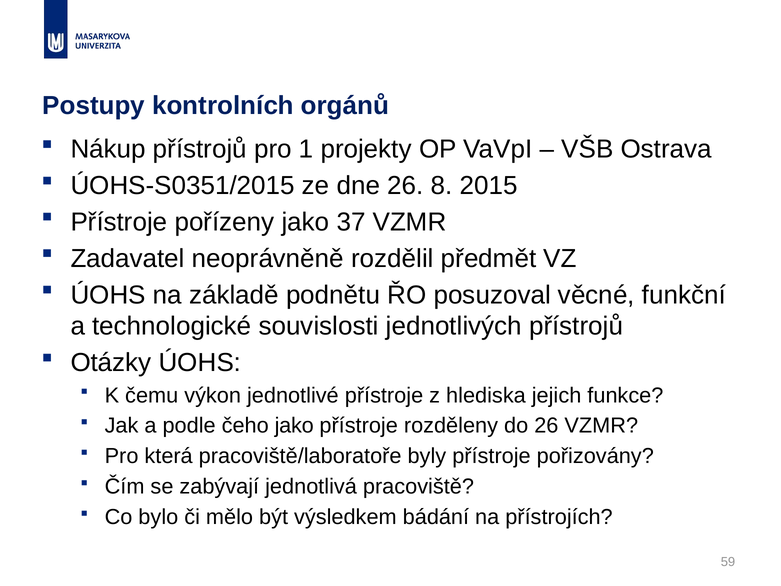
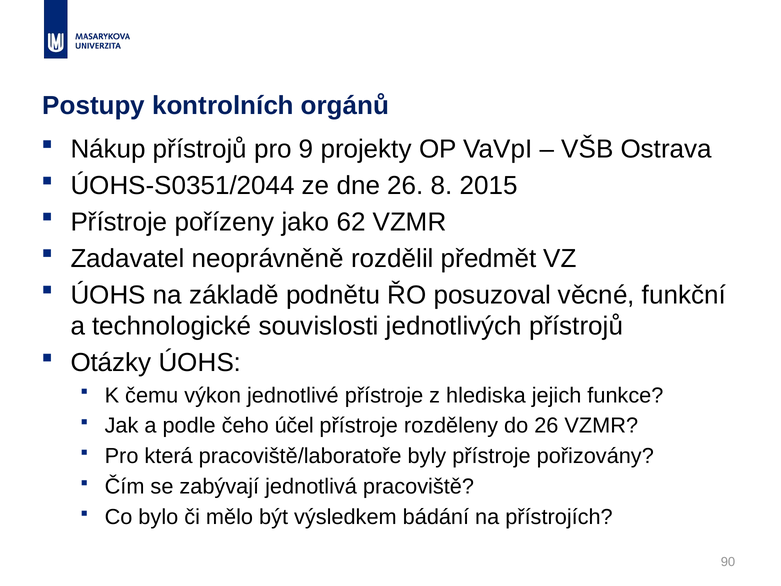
1: 1 -> 9
ÚOHS-S0351/2015: ÚOHS-S0351/2015 -> ÚOHS-S0351/2044
37: 37 -> 62
čeho jako: jako -> účel
59: 59 -> 90
